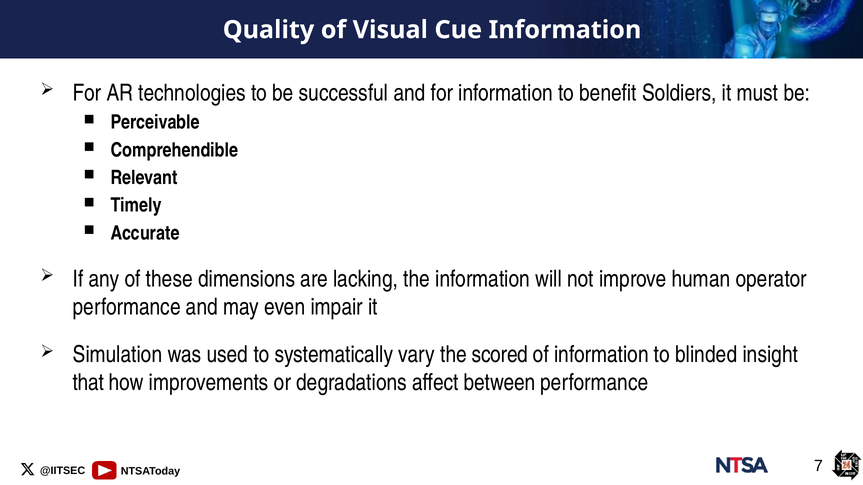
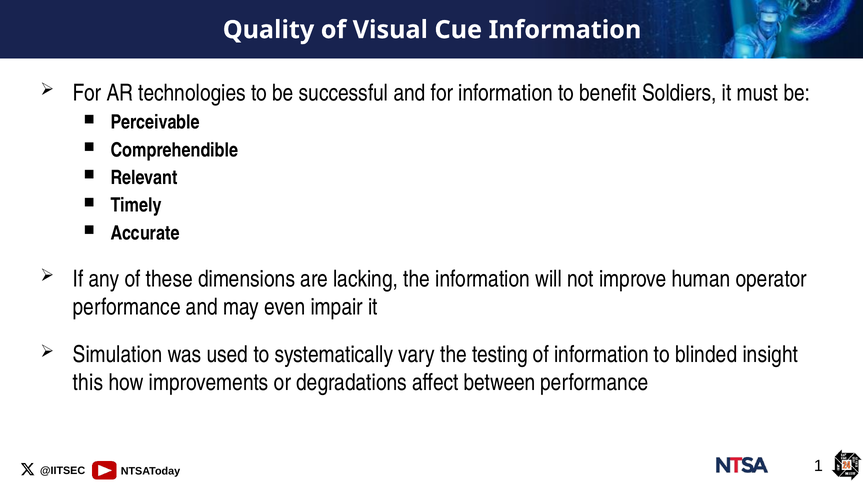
scored: scored -> testing
that: that -> this
7: 7 -> 1
